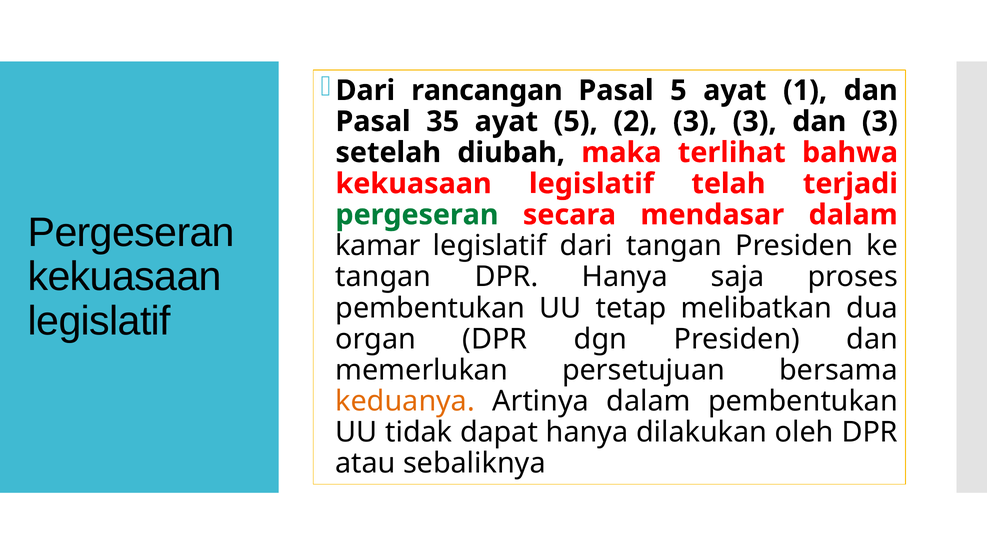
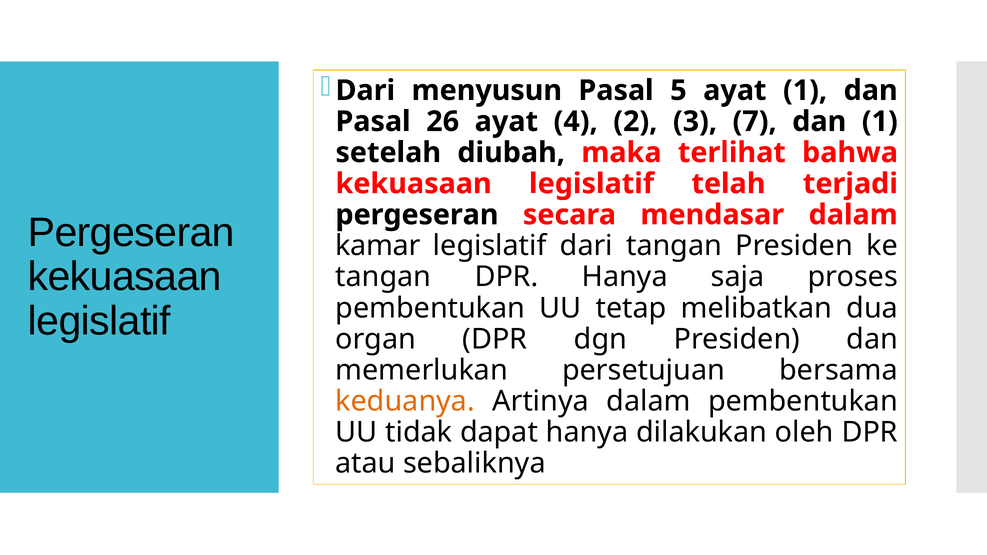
rancangan: rancangan -> menyusun
35: 35 -> 26
ayat 5: 5 -> 4
3 3: 3 -> 7
dan 3: 3 -> 1
pergeseran at (417, 215) colour: green -> black
